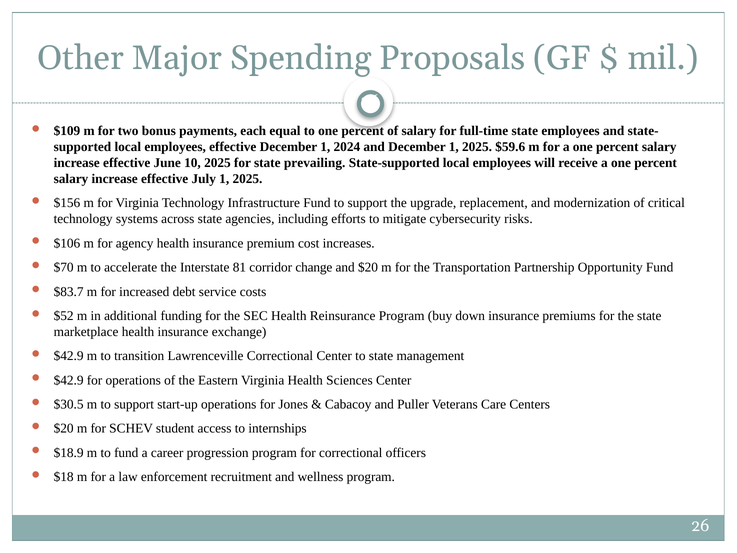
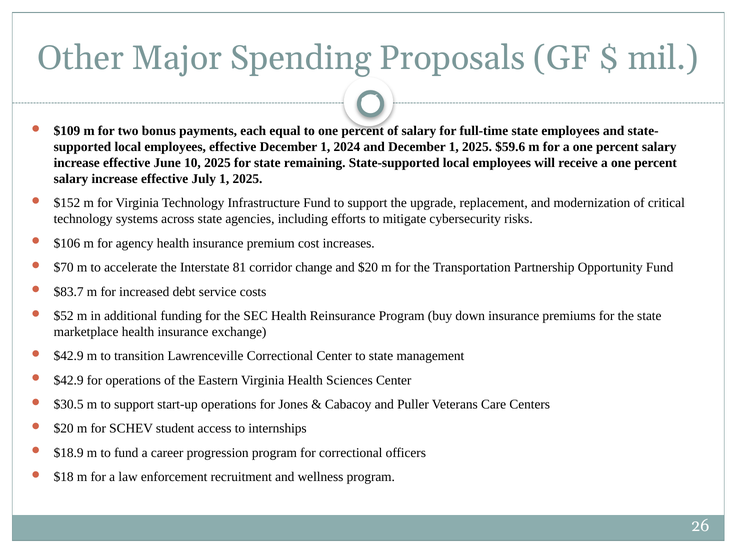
prevailing: prevailing -> remaining
$156: $156 -> $152
